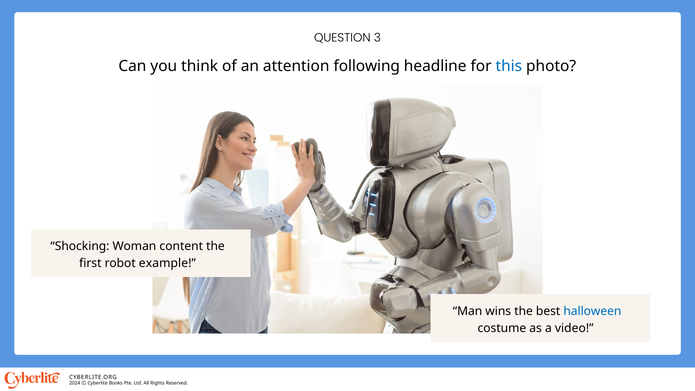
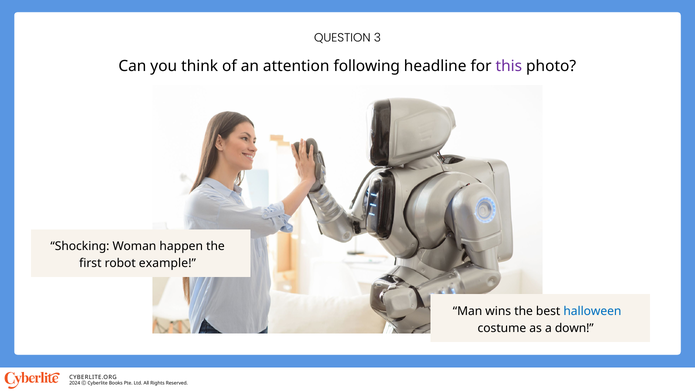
this colour: blue -> purple
content: content -> happen
video: video -> down
